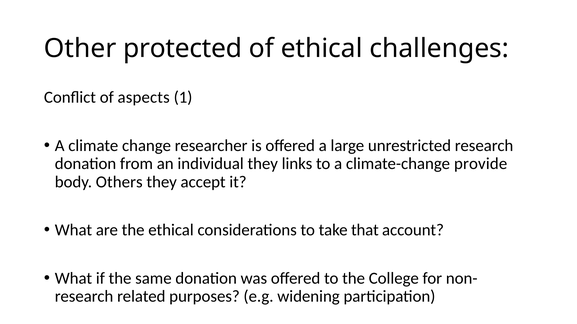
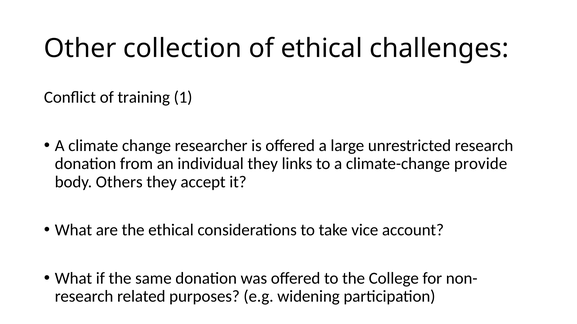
protected: protected -> collection
aspects: aspects -> training
that: that -> vice
